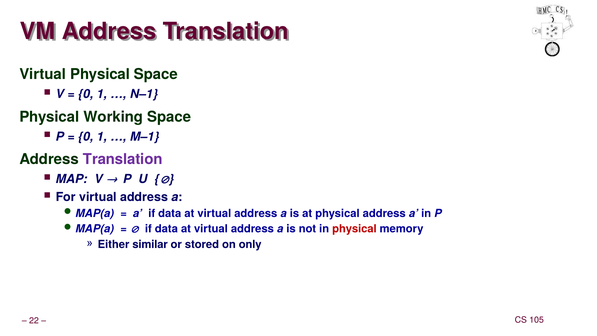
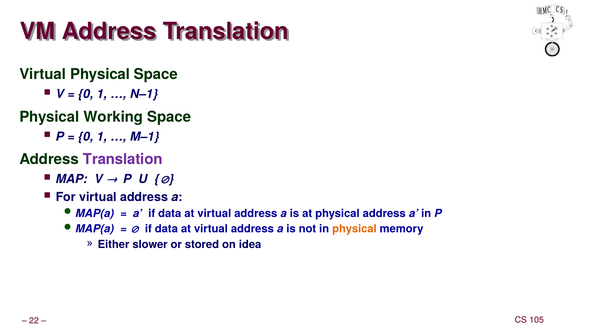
physical at (354, 229) colour: red -> orange
similar: similar -> slower
only: only -> idea
